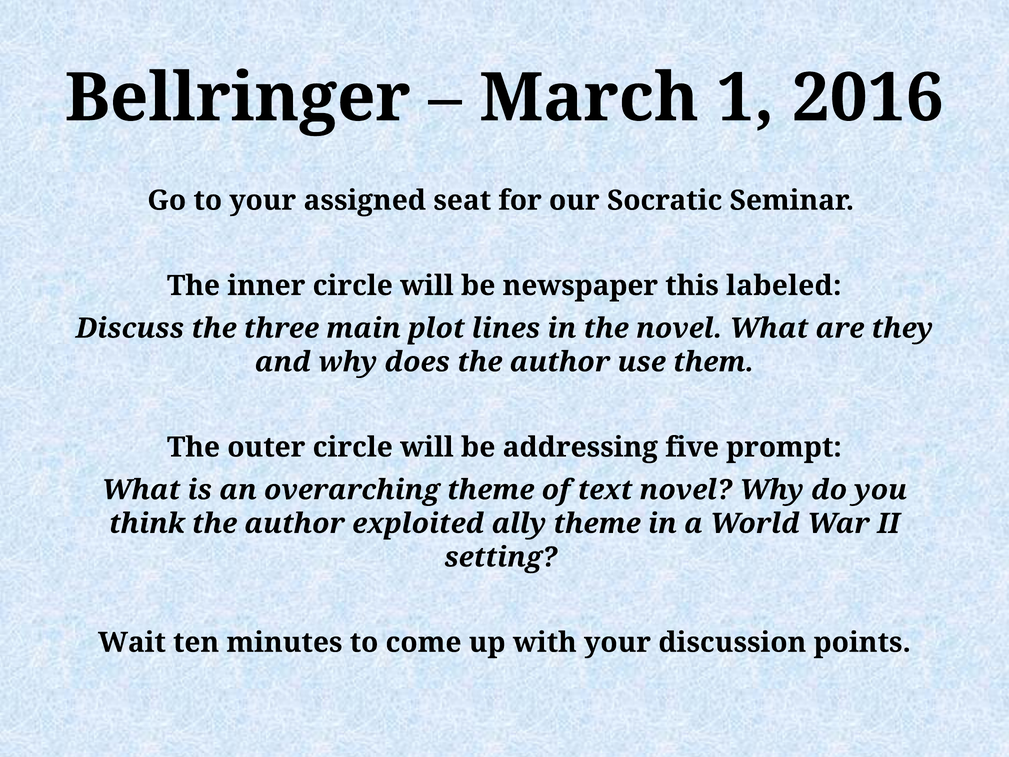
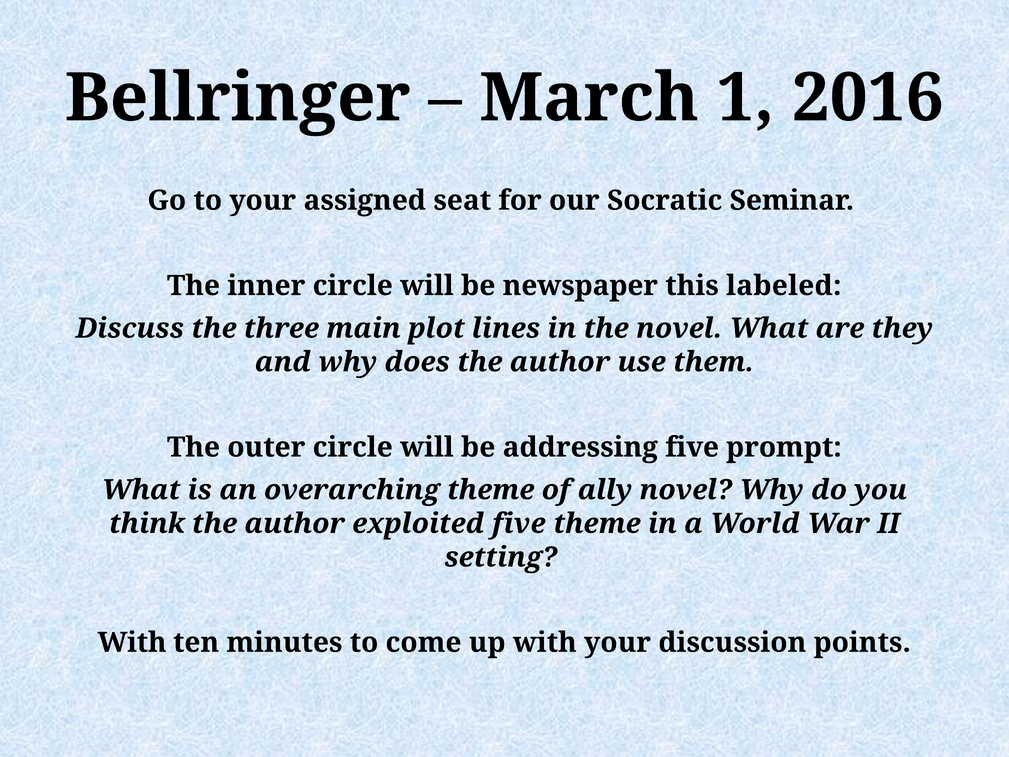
text: text -> ally
exploited ally: ally -> five
Wait at (132, 642): Wait -> With
